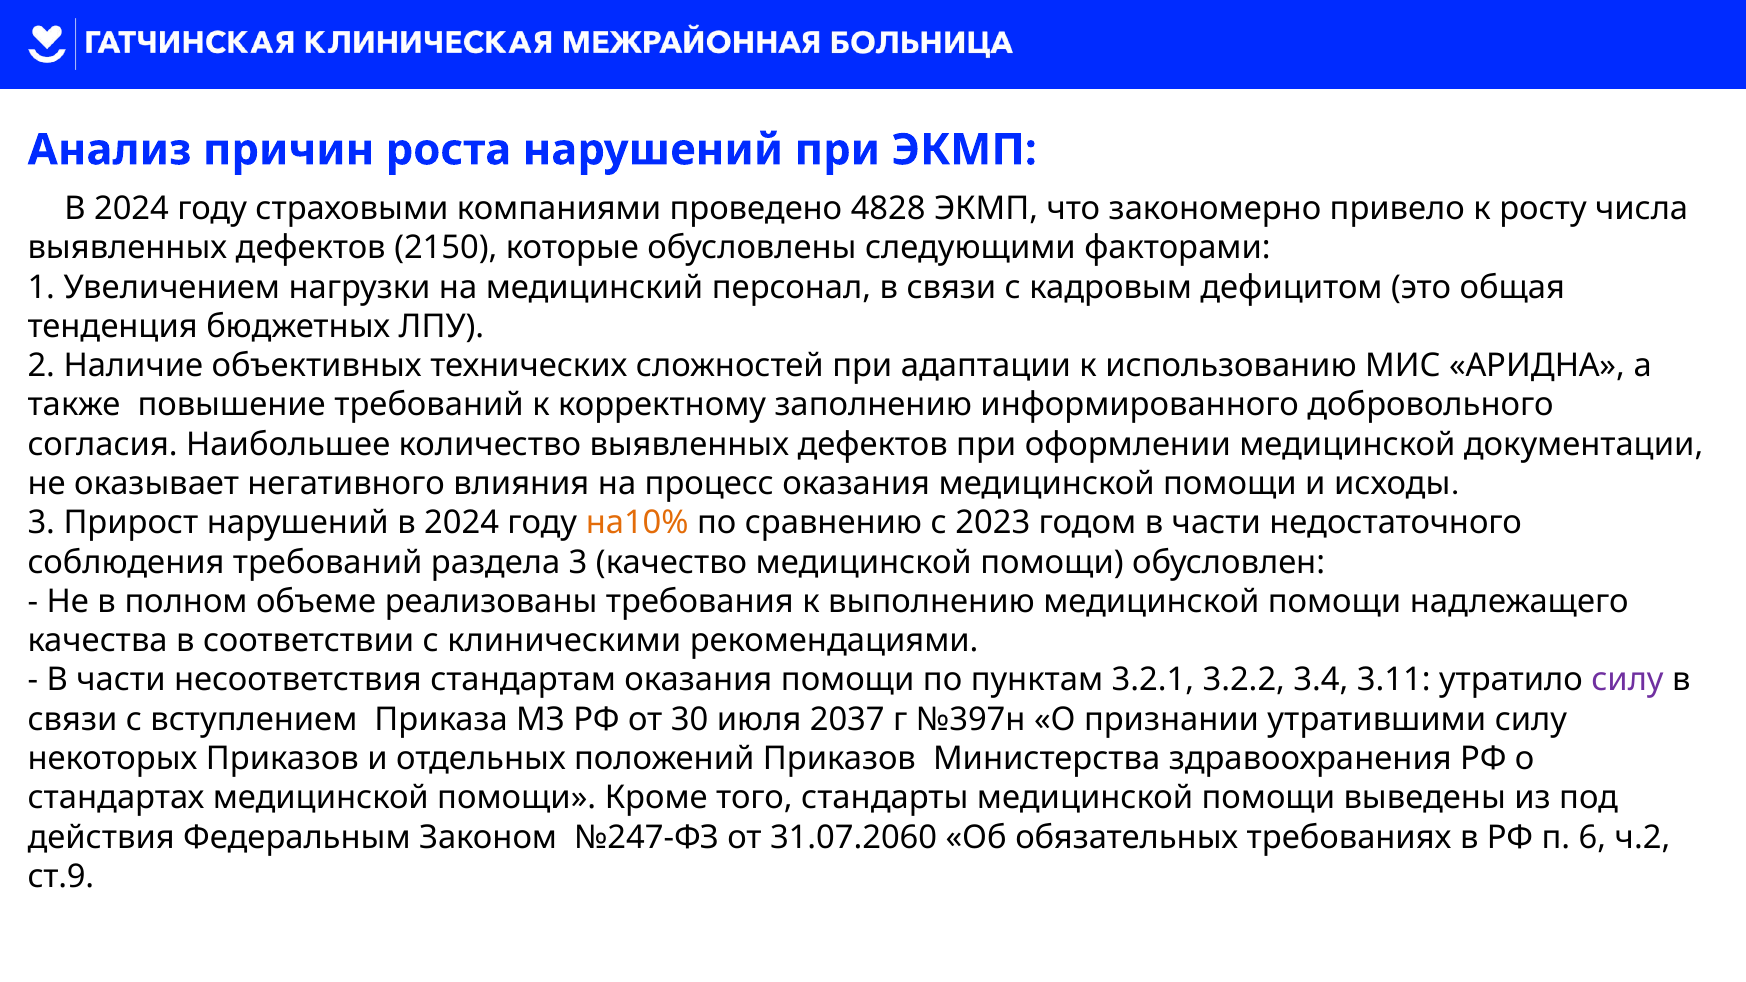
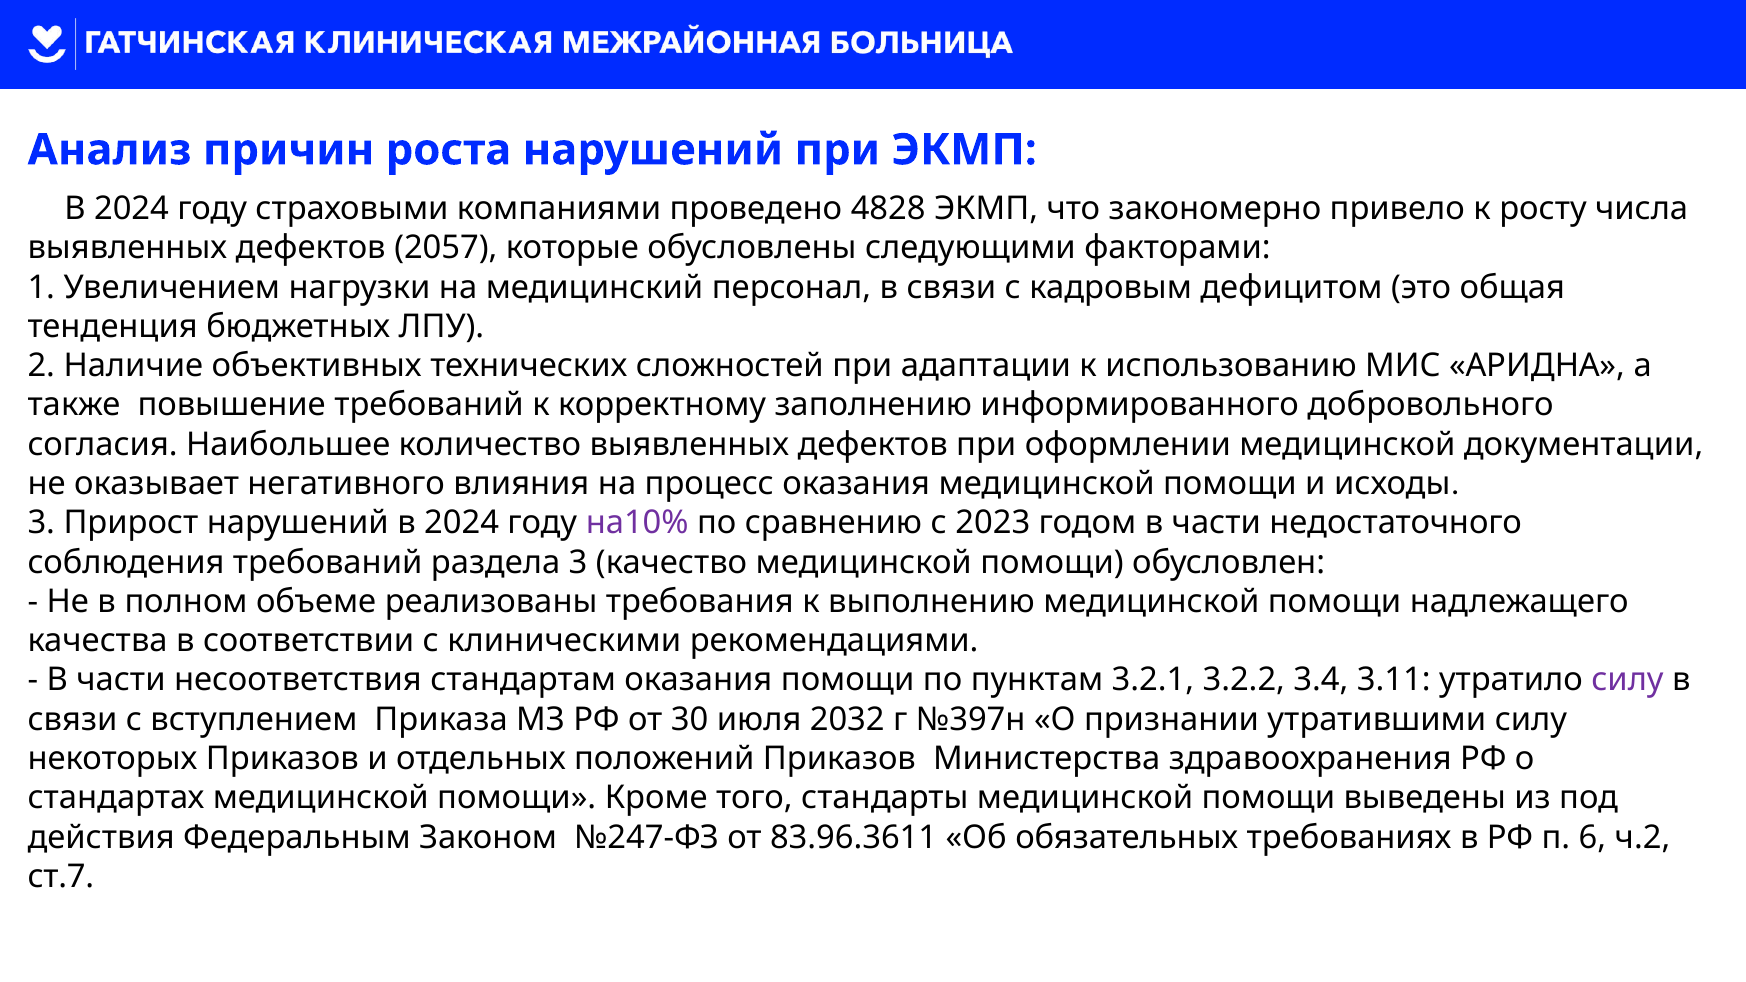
2150: 2150 -> 2057
на10% colour: orange -> purple
2037: 2037 -> 2032
31.07.2060: 31.07.2060 -> 83.96.3611
ст.9: ст.9 -> ст.7
